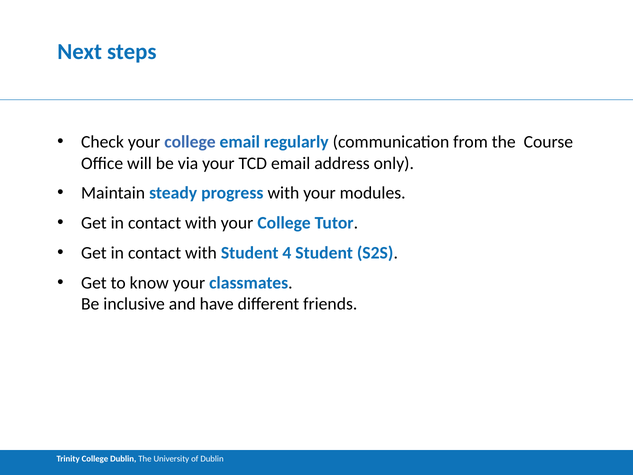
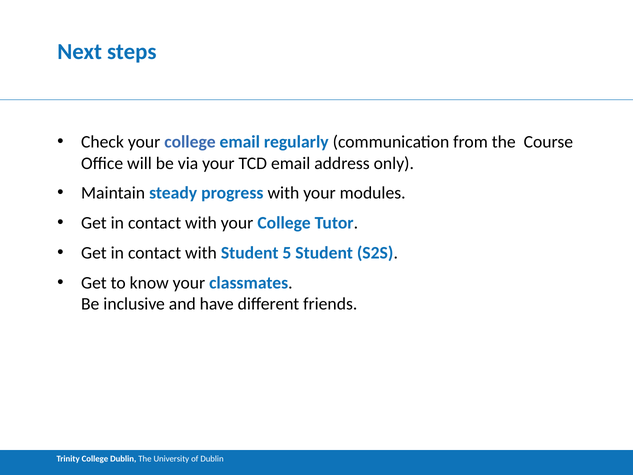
4: 4 -> 5
